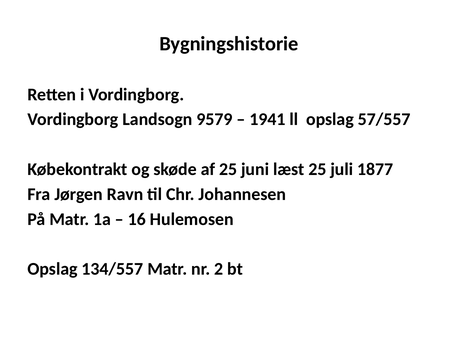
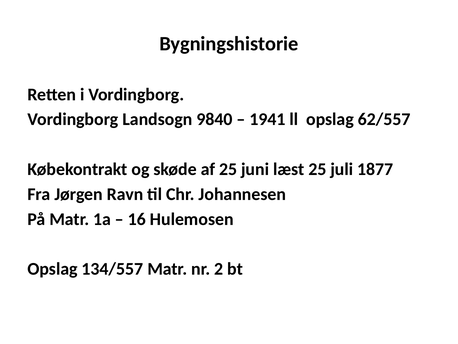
9579: 9579 -> 9840
57/557: 57/557 -> 62/557
